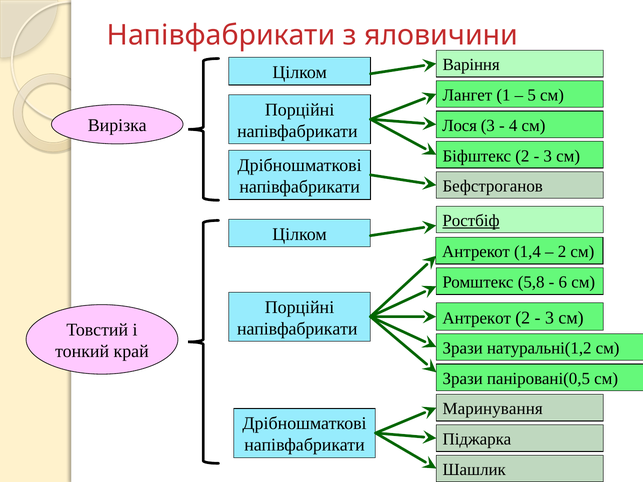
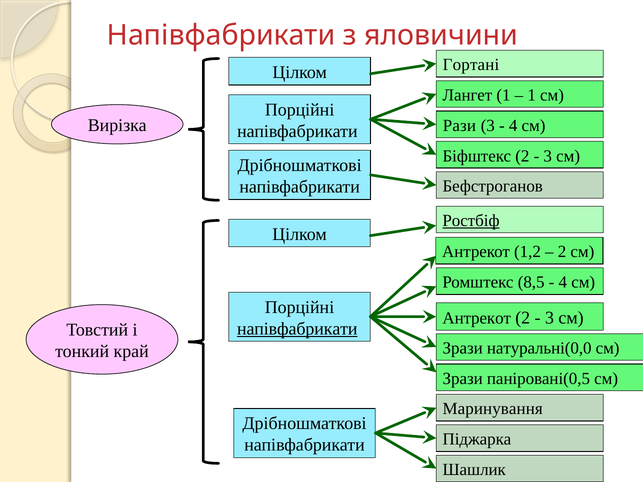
Варіння: Варіння -> Гортані
5 at (532, 95): 5 -> 1
Лося: Лося -> Рази
1,4: 1,4 -> 1,2
5,8: 5,8 -> 8,5
6 at (563, 283): 6 -> 4
напівфабрикати at (297, 329) underline: none -> present
натуральні(1,2: натуральні(1,2 -> натуральні(0,0
